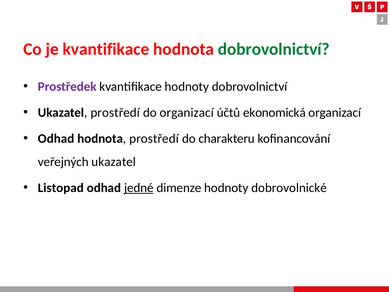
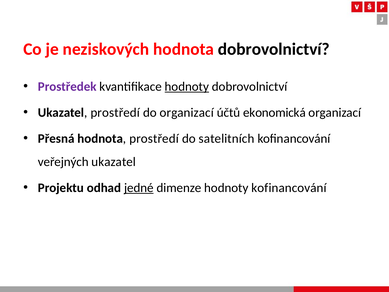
je kvantifikace: kvantifikace -> neziskových
dobrovolnictví at (274, 49) colour: green -> black
hodnoty at (187, 86) underline: none -> present
Odhad at (56, 138): Odhad -> Přesná
charakteru: charakteru -> satelitních
Listopad: Listopad -> Projektu
hodnoty dobrovolnické: dobrovolnické -> kofinancování
